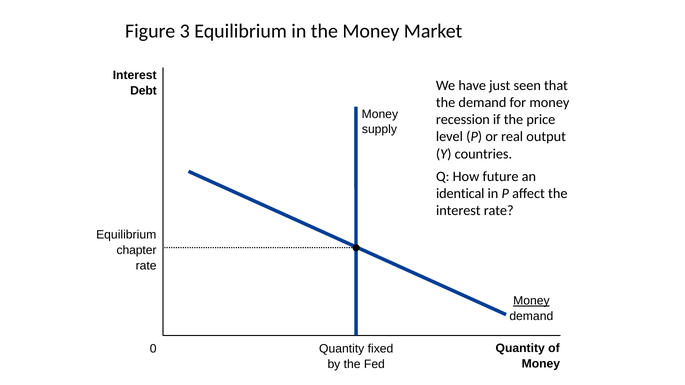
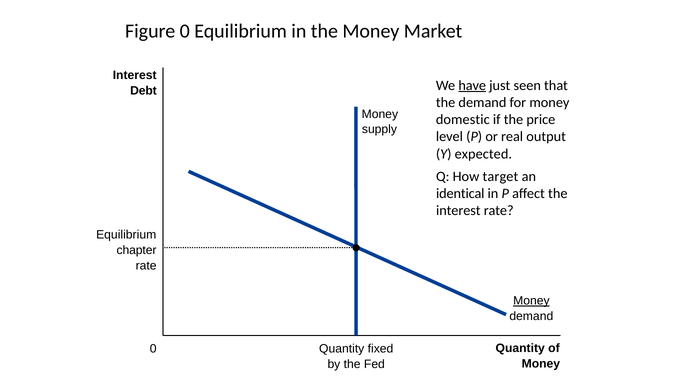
Figure 3: 3 -> 0
have underline: none -> present
recession: recession -> domestic
countries: countries -> expected
future: future -> target
